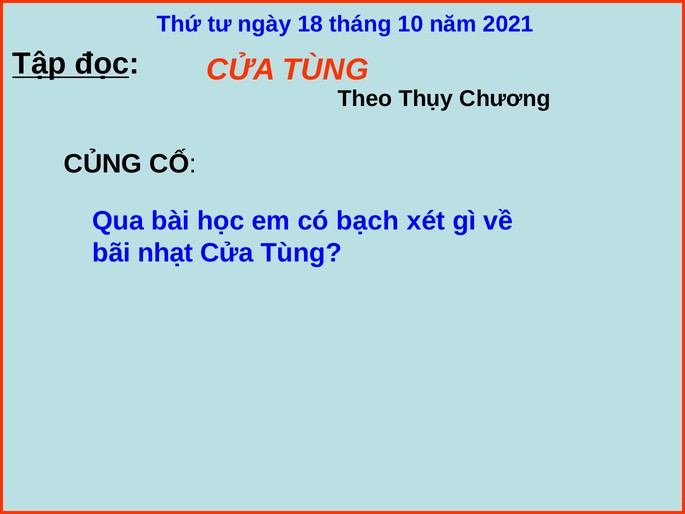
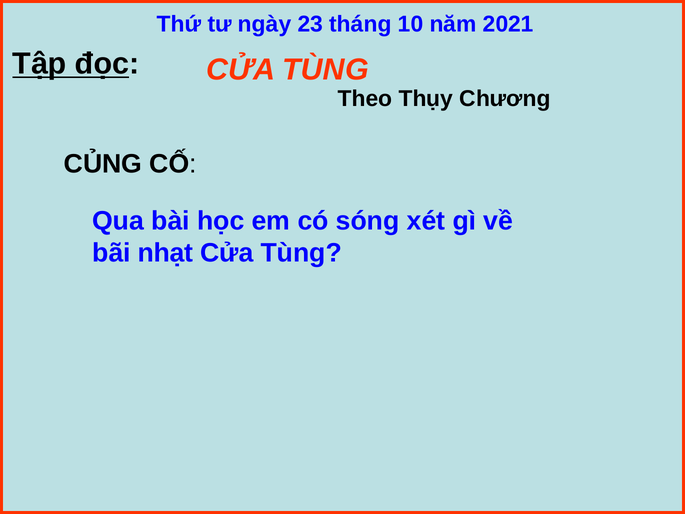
18: 18 -> 23
bạch: bạch -> sóng
